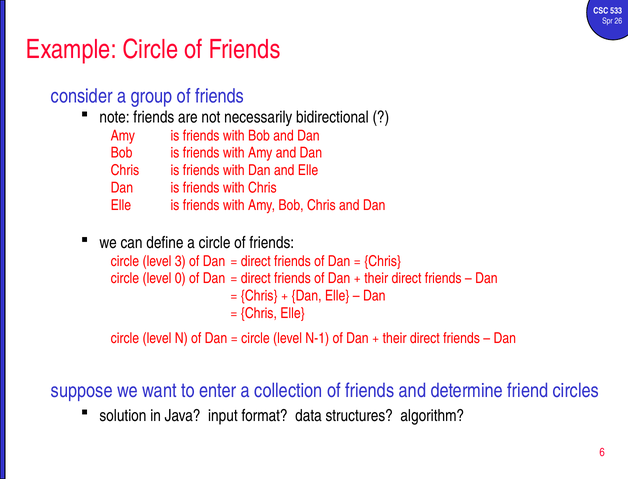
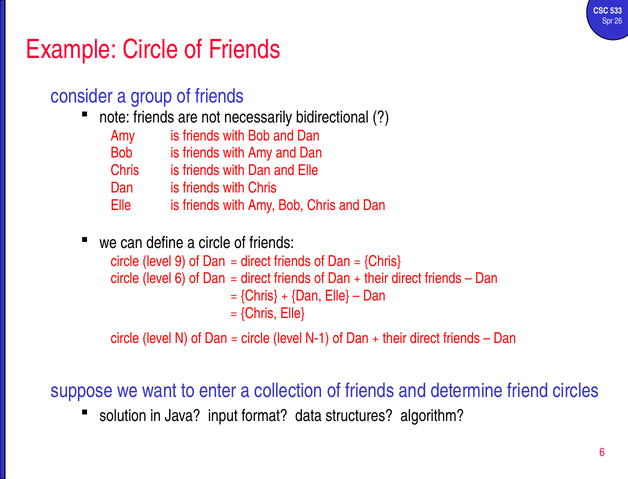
3: 3 -> 9
level 0: 0 -> 6
